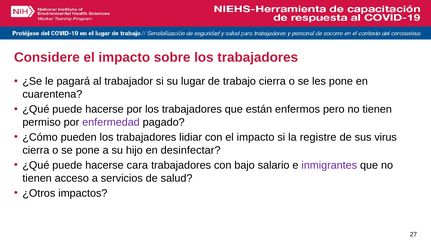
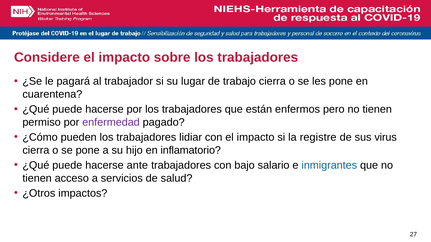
desinfectar: desinfectar -> inflamatorio
cara: cara -> ante
inmigrantes colour: purple -> blue
